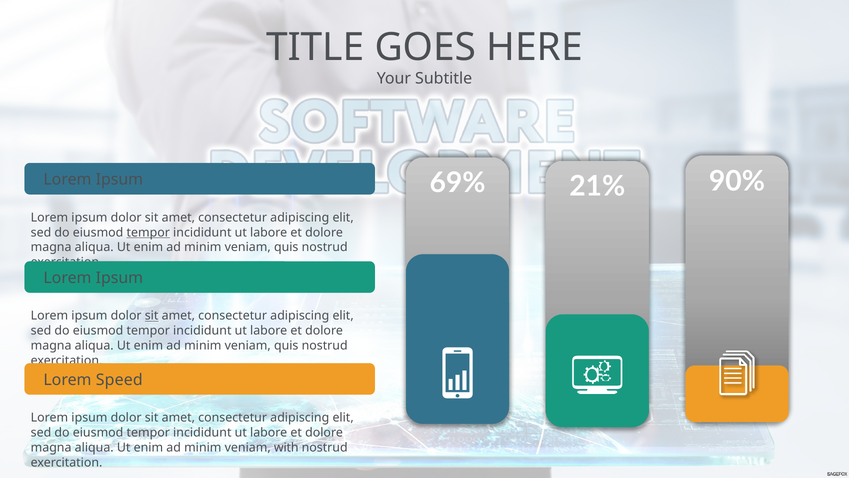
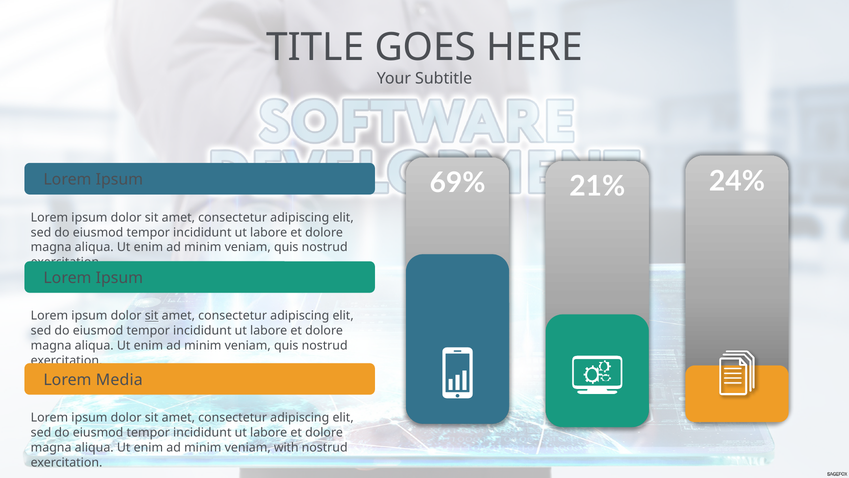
90%: 90% -> 24%
tempor at (148, 232) underline: present -> none
Speed: Speed -> Media
